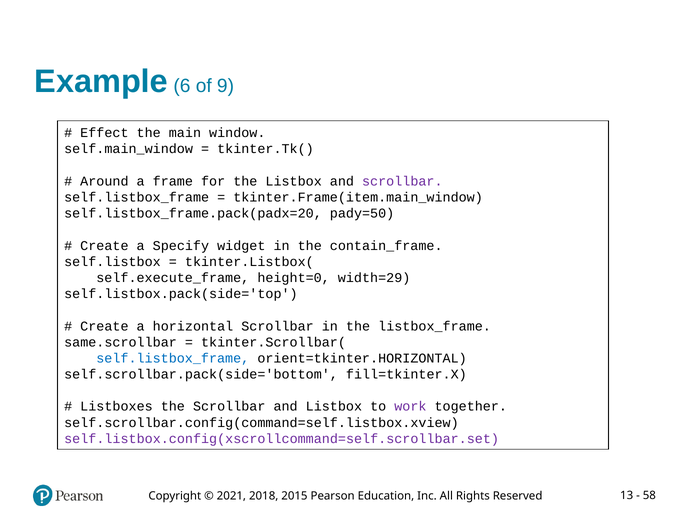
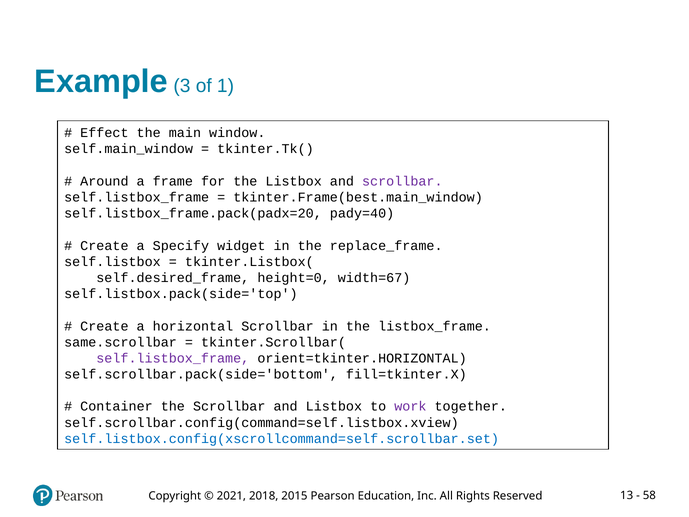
6: 6 -> 3
9: 9 -> 1
tkinter.Frame(item.main_window: tkinter.Frame(item.main_window -> tkinter.Frame(best.main_window
pady=50: pady=50 -> pady=40
contain_frame: contain_frame -> replace_frame
self.execute_frame: self.execute_frame -> self.desired_frame
width=29: width=29 -> width=67
self.listbox_frame at (173, 358) colour: blue -> purple
Listboxes: Listboxes -> Container
self.listbox.config(xscrollcommand=self.scrollbar.set colour: purple -> blue
